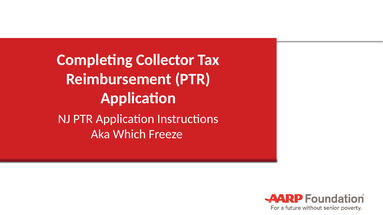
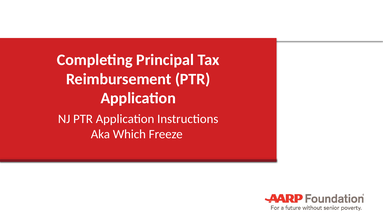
Collector: Collector -> Principal
